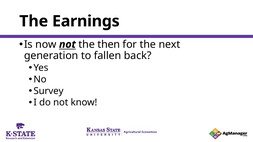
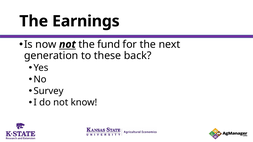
then: then -> fund
fallen: fallen -> these
